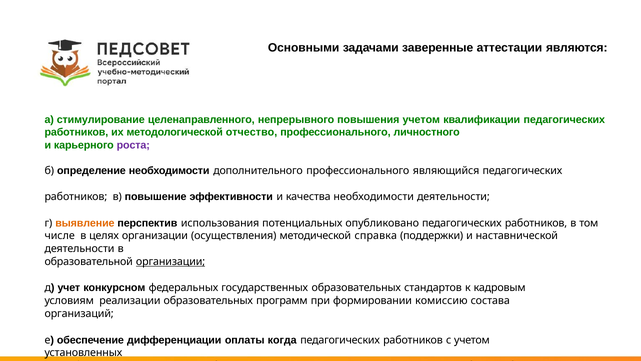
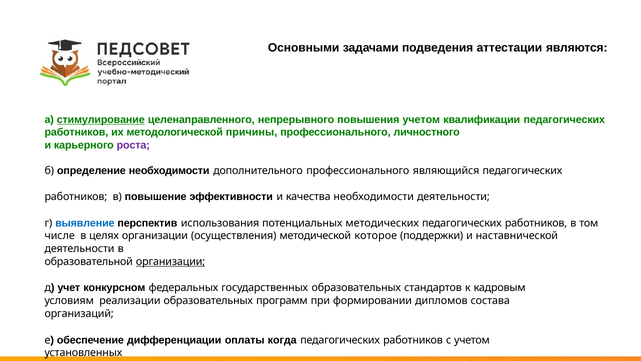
заверенные: заверенные -> подведения
стимулирование underline: none -> present
отчество: отчество -> причины
выявление colour: orange -> blue
опубликовано: опубликовано -> методических
справка: справка -> которое
комиссию: комиссию -> дипломов
